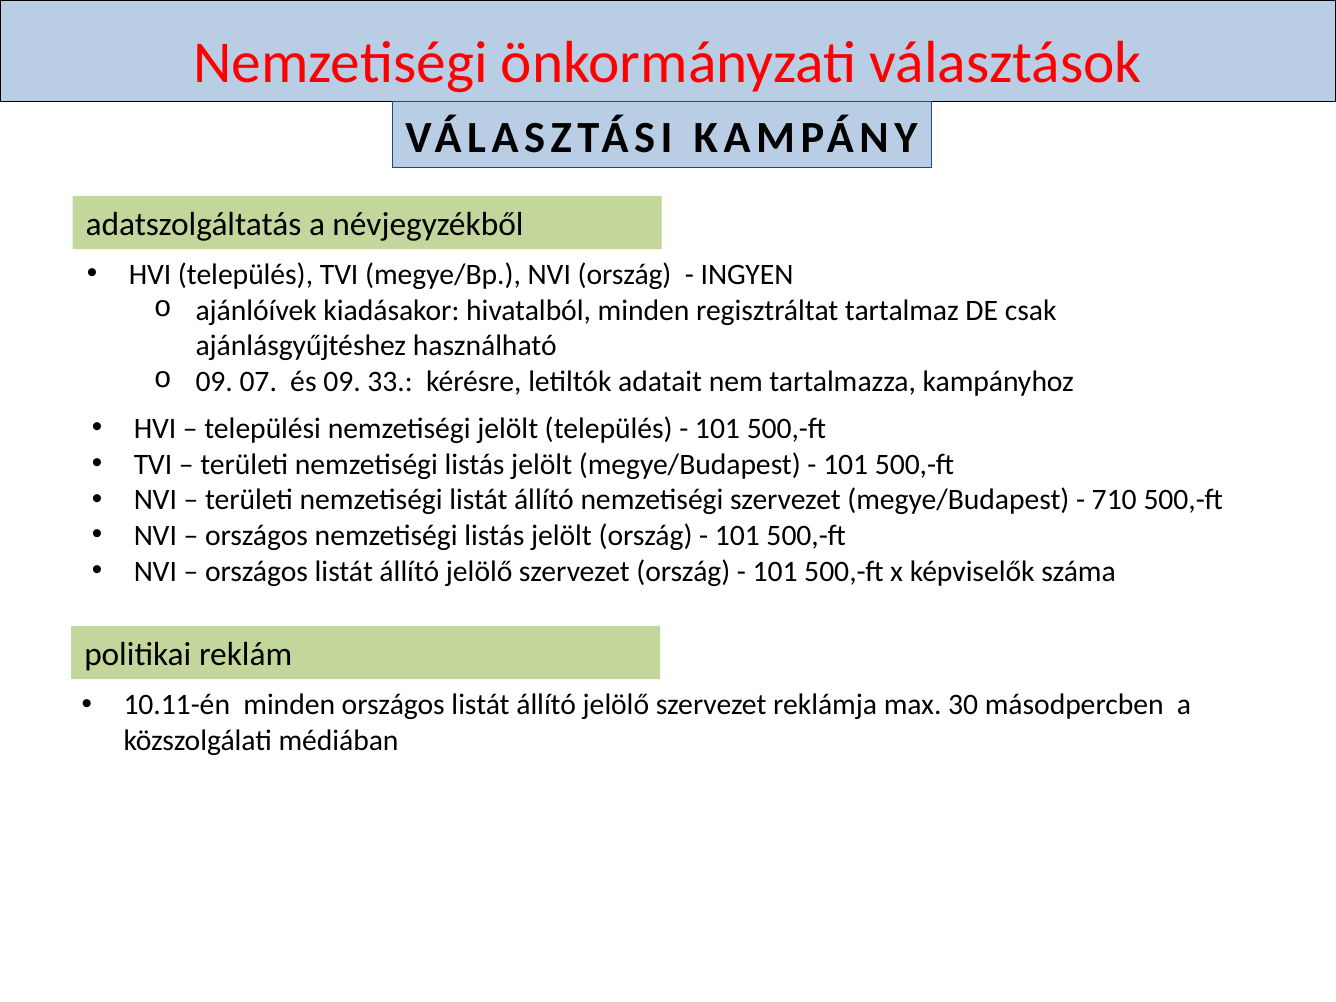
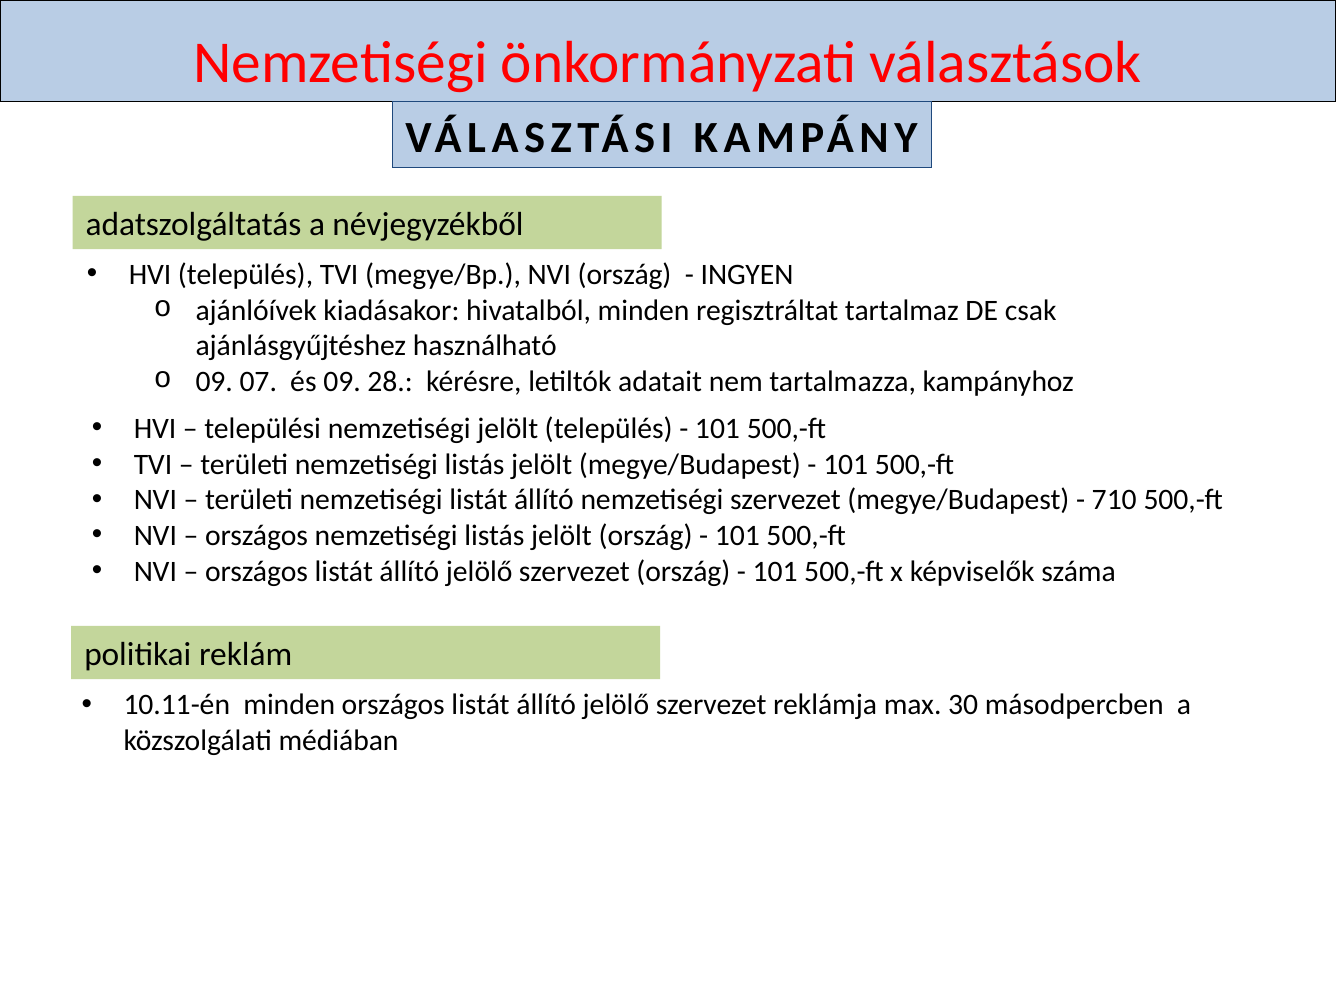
33: 33 -> 28
